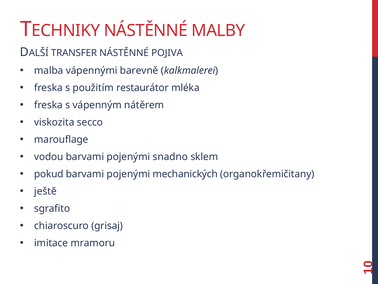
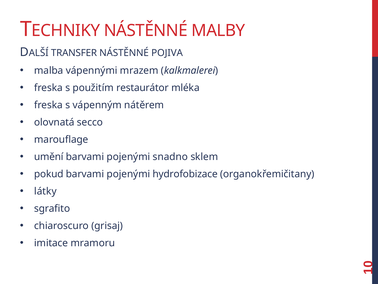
barevně: barevně -> mrazem
viskozita: viskozita -> olovnatá
vodou: vodou -> umění
mechanických: mechanických -> hydrofobizace
ještě: ještě -> látky
